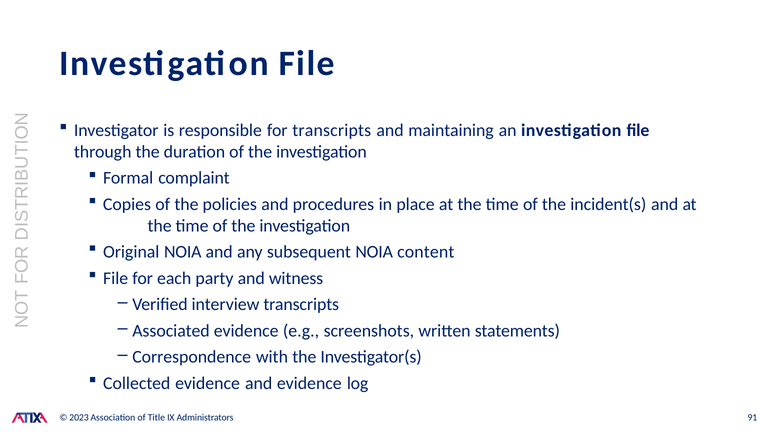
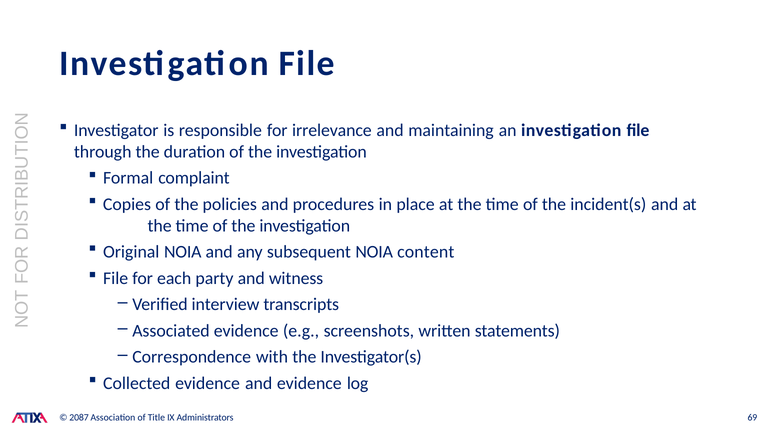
for transcripts: transcripts -> irrelevance
2023: 2023 -> 2087
91: 91 -> 69
